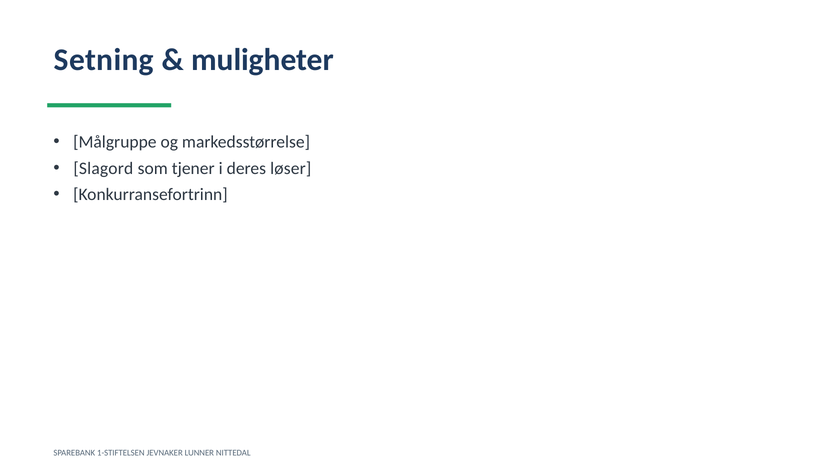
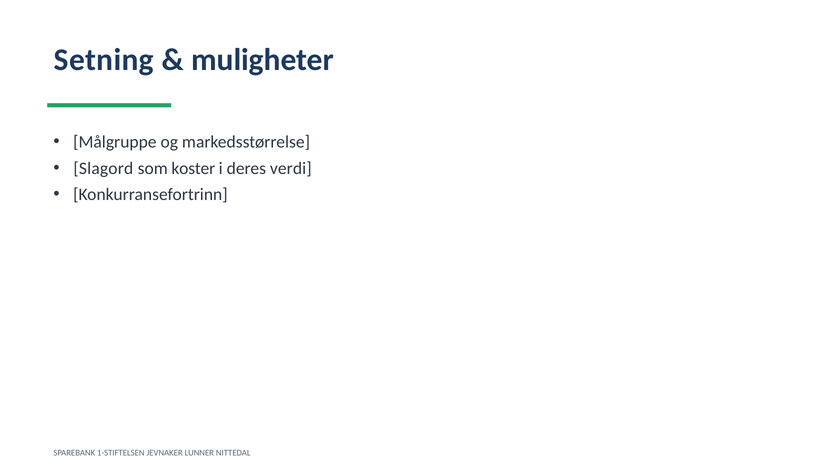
tjener: tjener -> koster
løser: løser -> verdi
